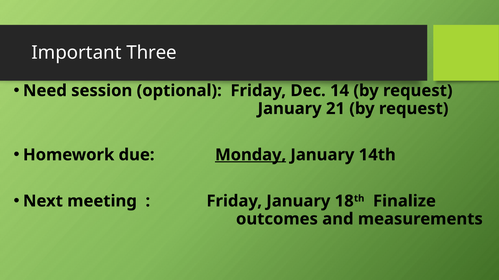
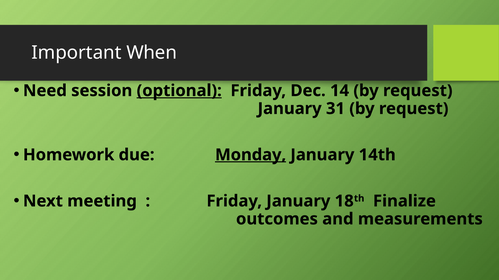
Three: Three -> When
optional underline: none -> present
21: 21 -> 31
